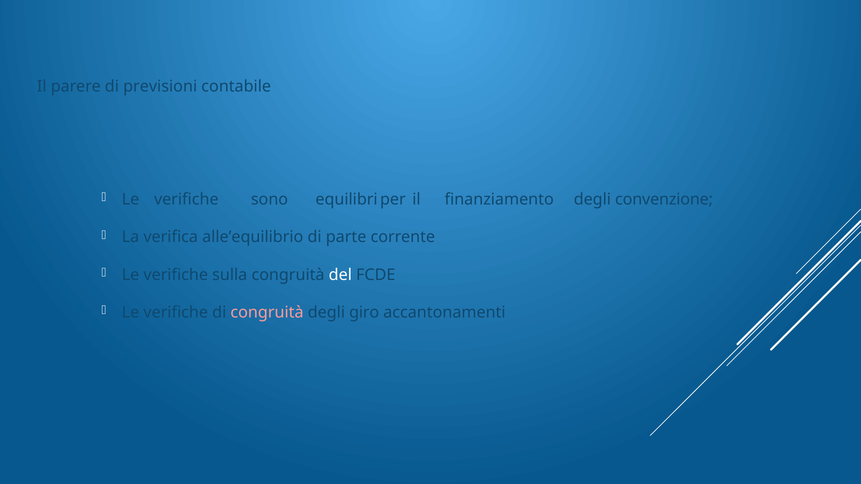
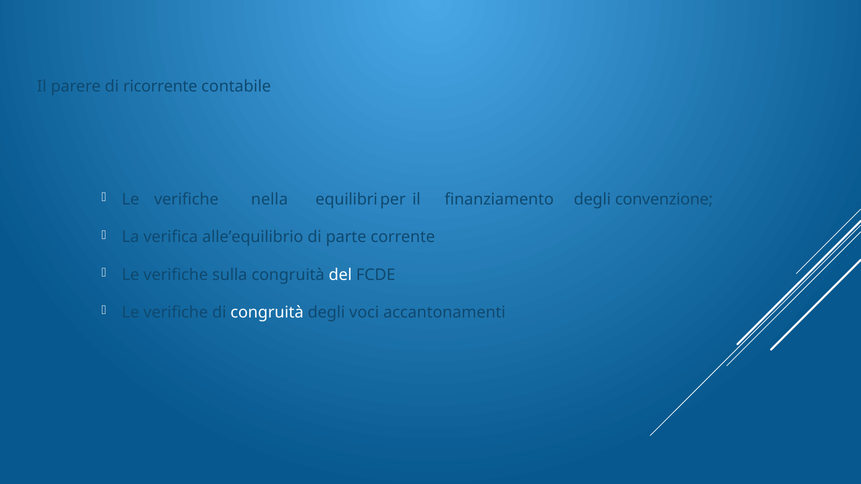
previsioni: previsioni -> ricorrente
sono: sono -> nella
congruità at (267, 313) colour: pink -> white
giro: giro -> voci
